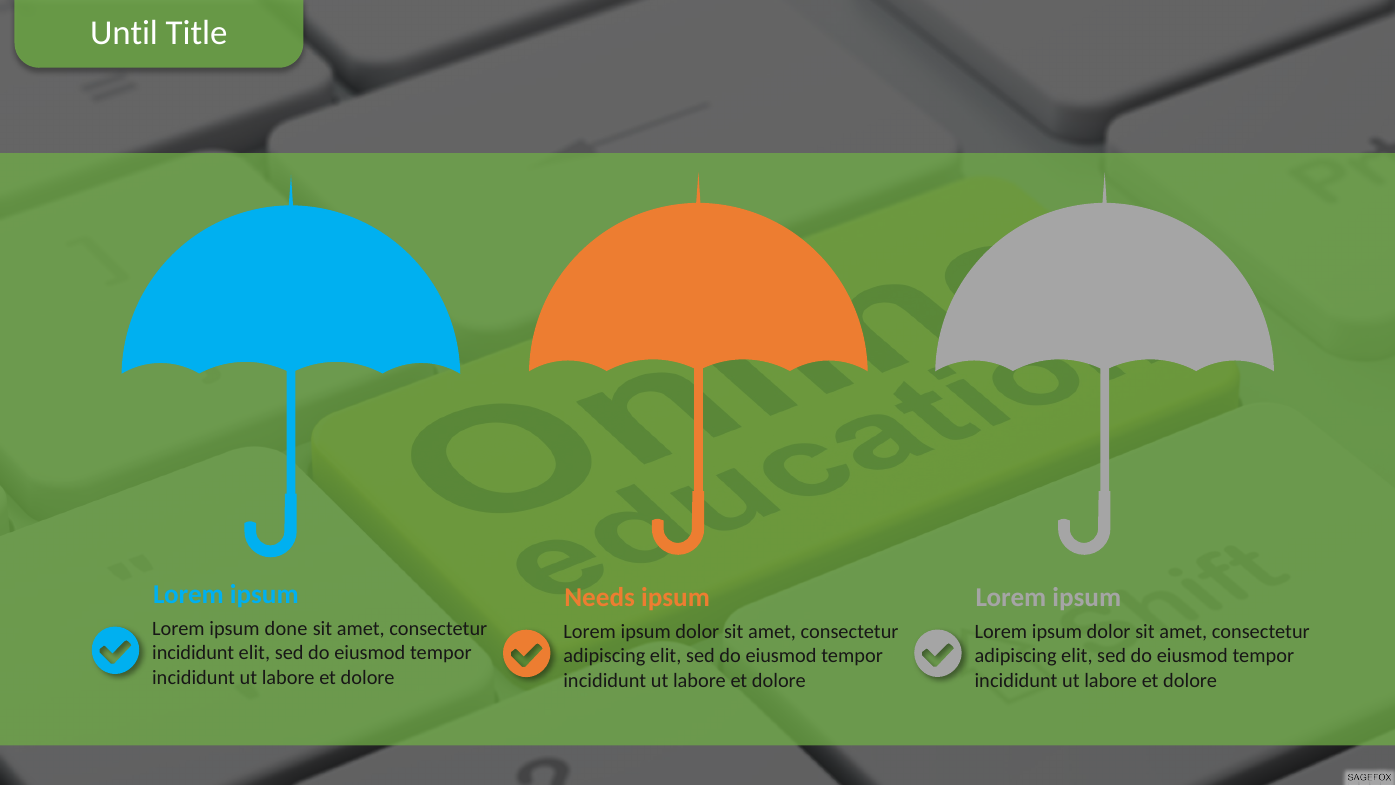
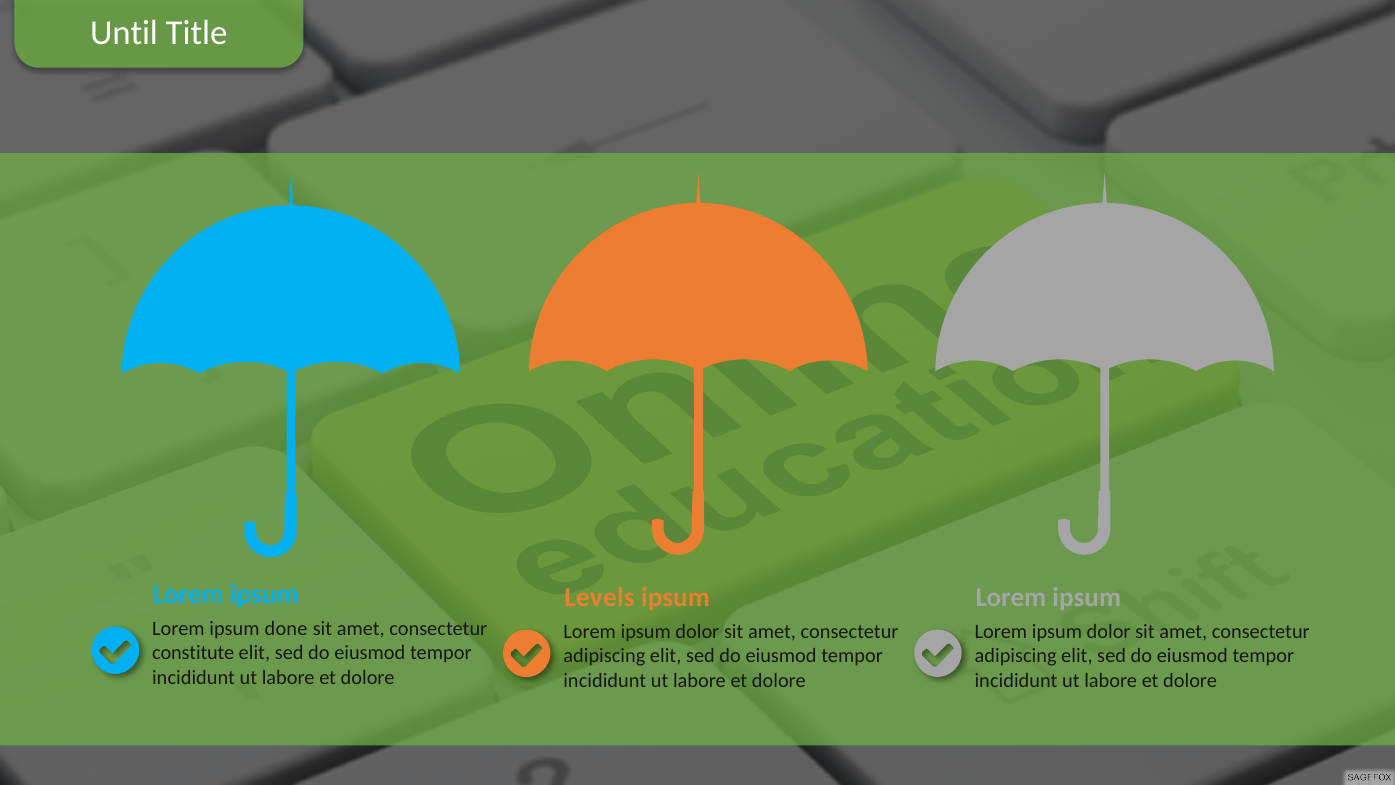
Needs: Needs -> Levels
incididunt at (193, 653): incididunt -> constitute
